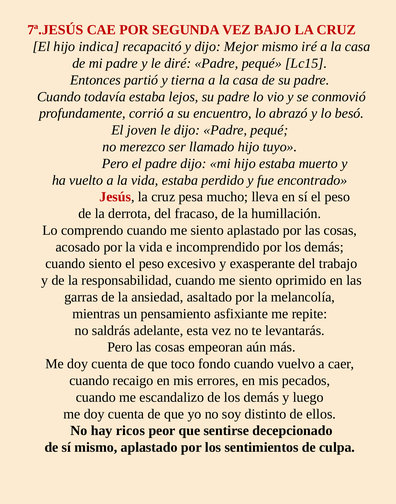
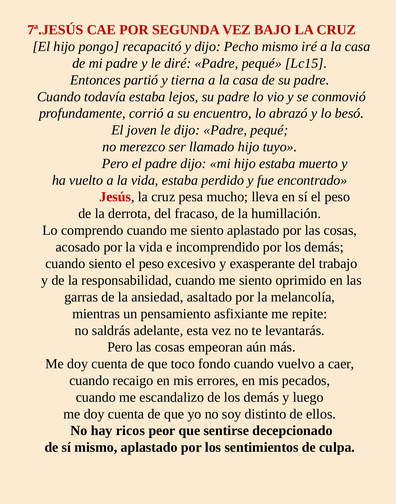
indica: indica -> pongo
Mejor: Mejor -> Pecho
